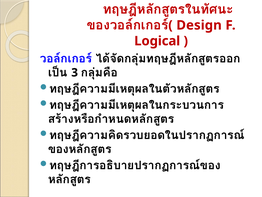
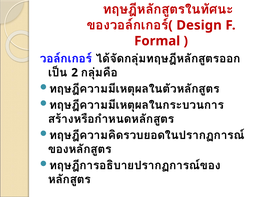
Logical: Logical -> Formal
3: 3 -> 2
